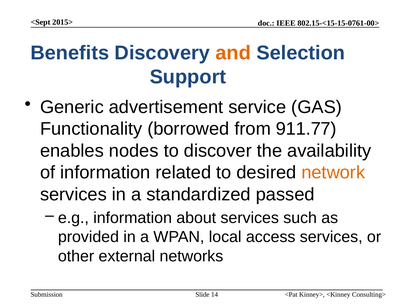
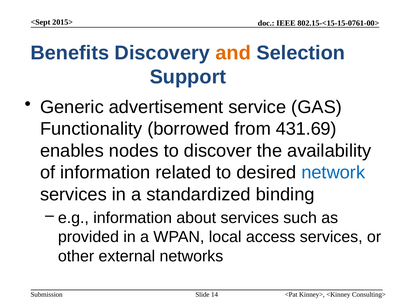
911.77: 911.77 -> 431.69
network colour: orange -> blue
passed: passed -> binding
